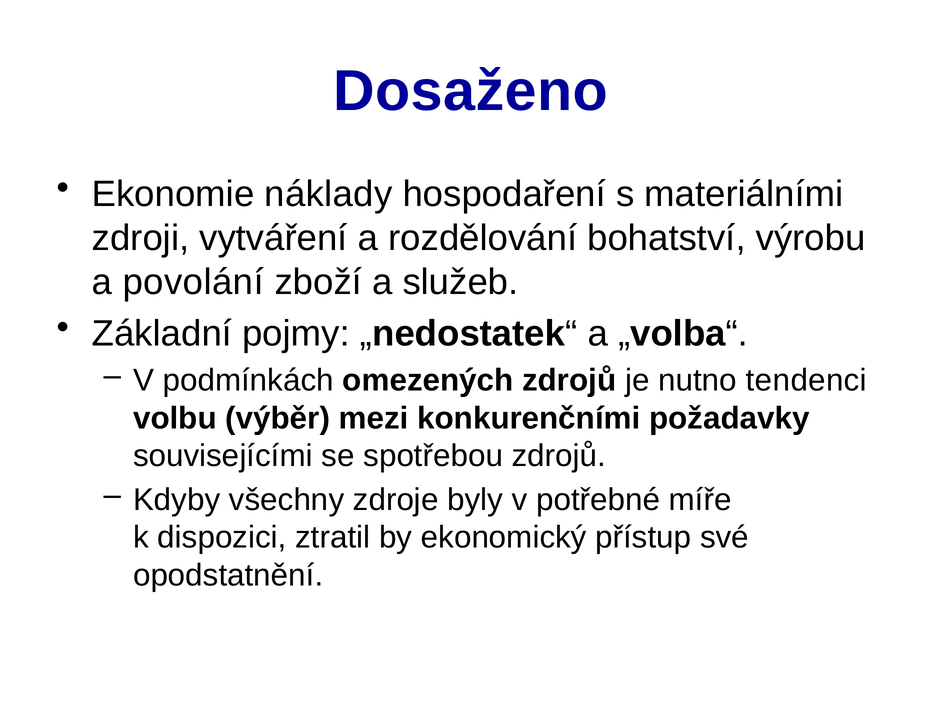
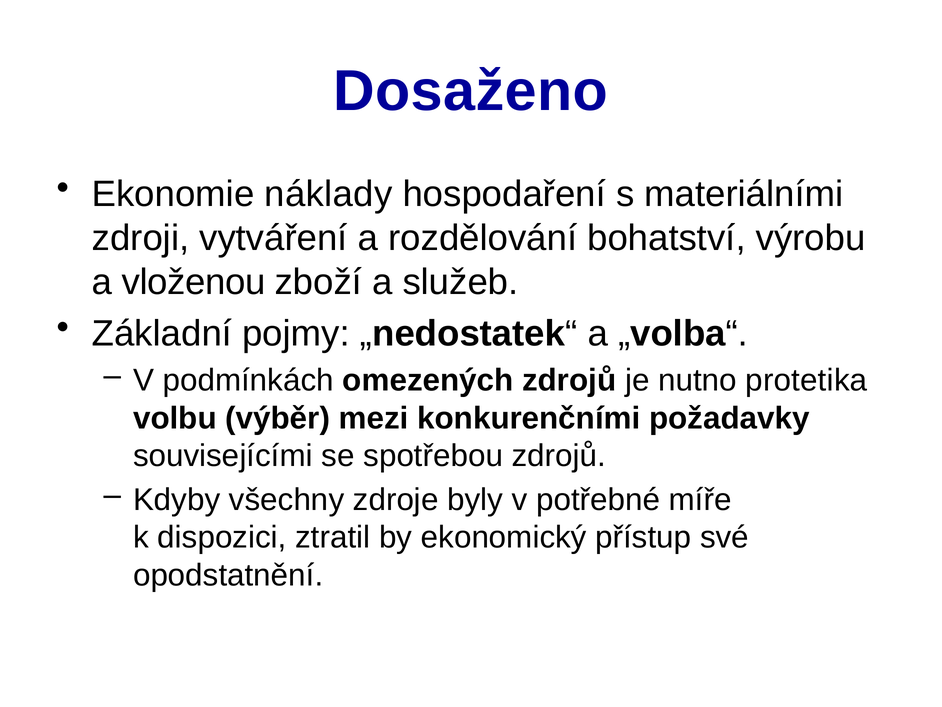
povolání: povolání -> vloženou
tendenci: tendenci -> protetika
